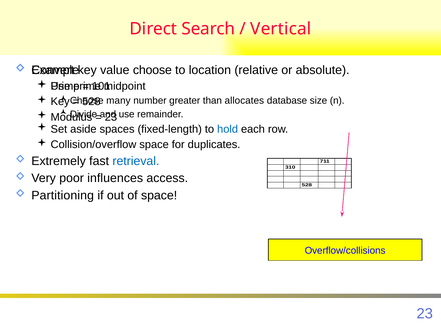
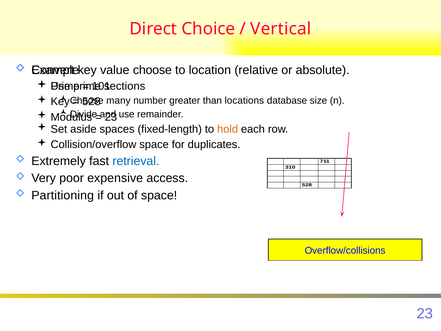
Search: Search -> Choice
midpoint: midpoint -> sections
allocates: allocates -> locations
hold colour: blue -> orange
influences: influences -> expensive
